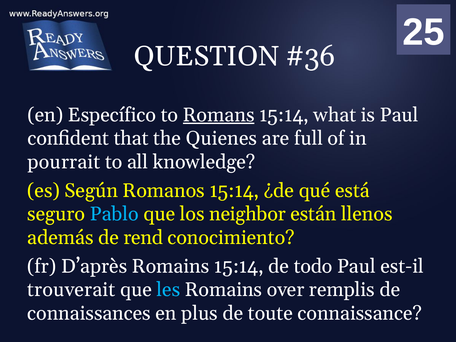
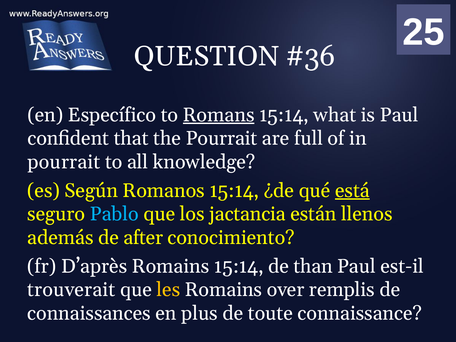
the Quienes: Quienes -> Pourrait
está underline: none -> present
neighbor: neighbor -> jactancia
rend: rend -> after
todo: todo -> than
les colour: light blue -> yellow
